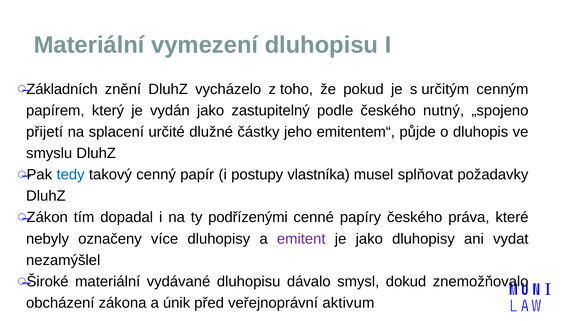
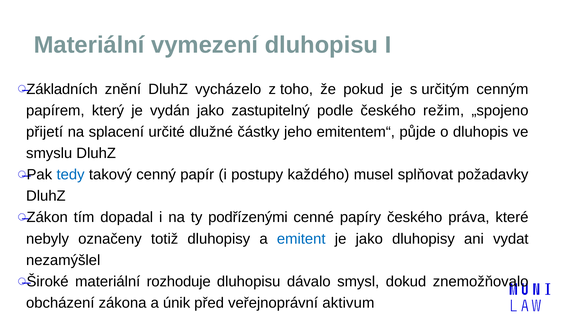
nutný: nutný -> režim
vlastníka: vlastníka -> každého
více: více -> totiž
emitent colour: purple -> blue
vydávané: vydávané -> rozhoduje
